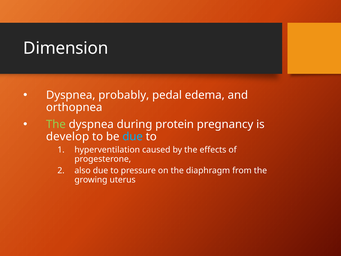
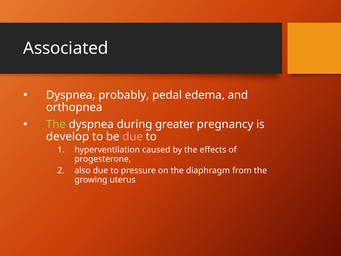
Dimension: Dimension -> Associated
protein: protein -> greater
due at (133, 136) colour: light blue -> pink
